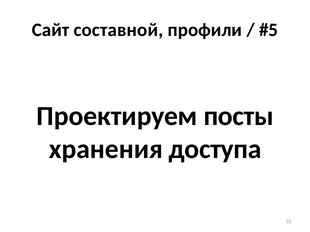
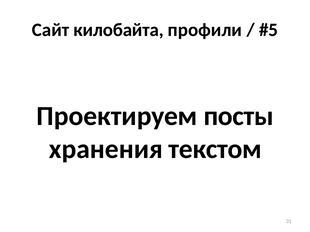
составной: составной -> килобайта
доступа: доступа -> текстом
